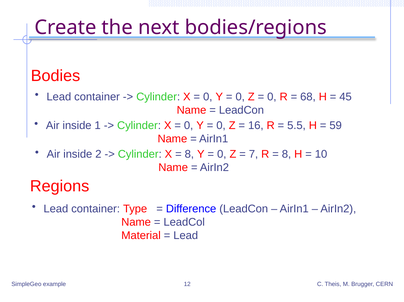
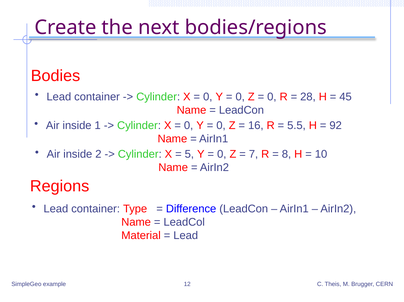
68: 68 -> 28
59: 59 -> 92
8 at (189, 154): 8 -> 5
